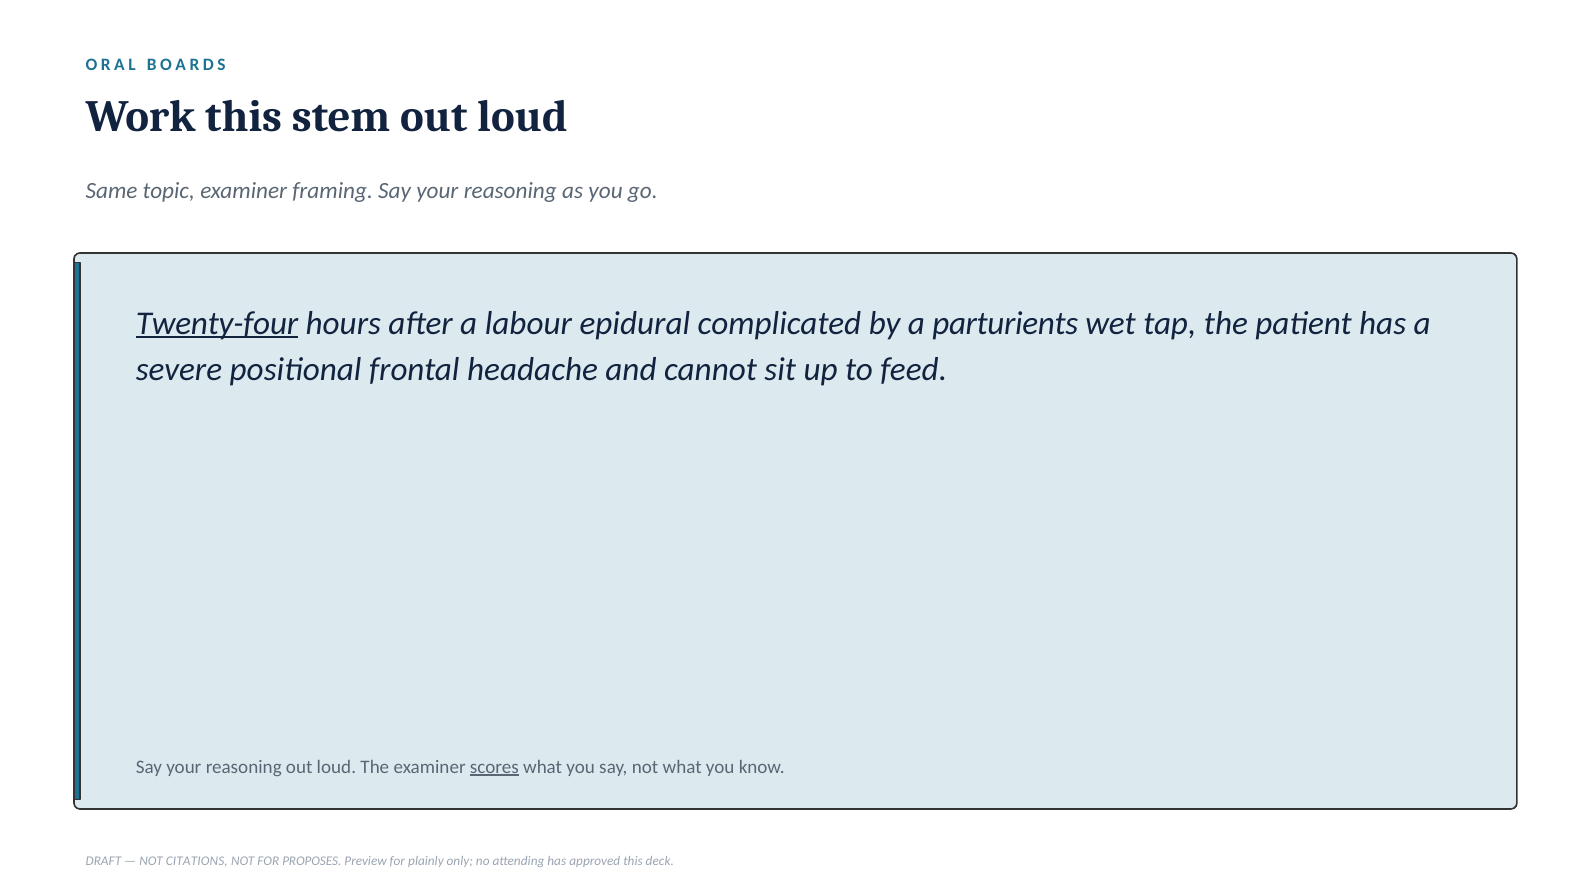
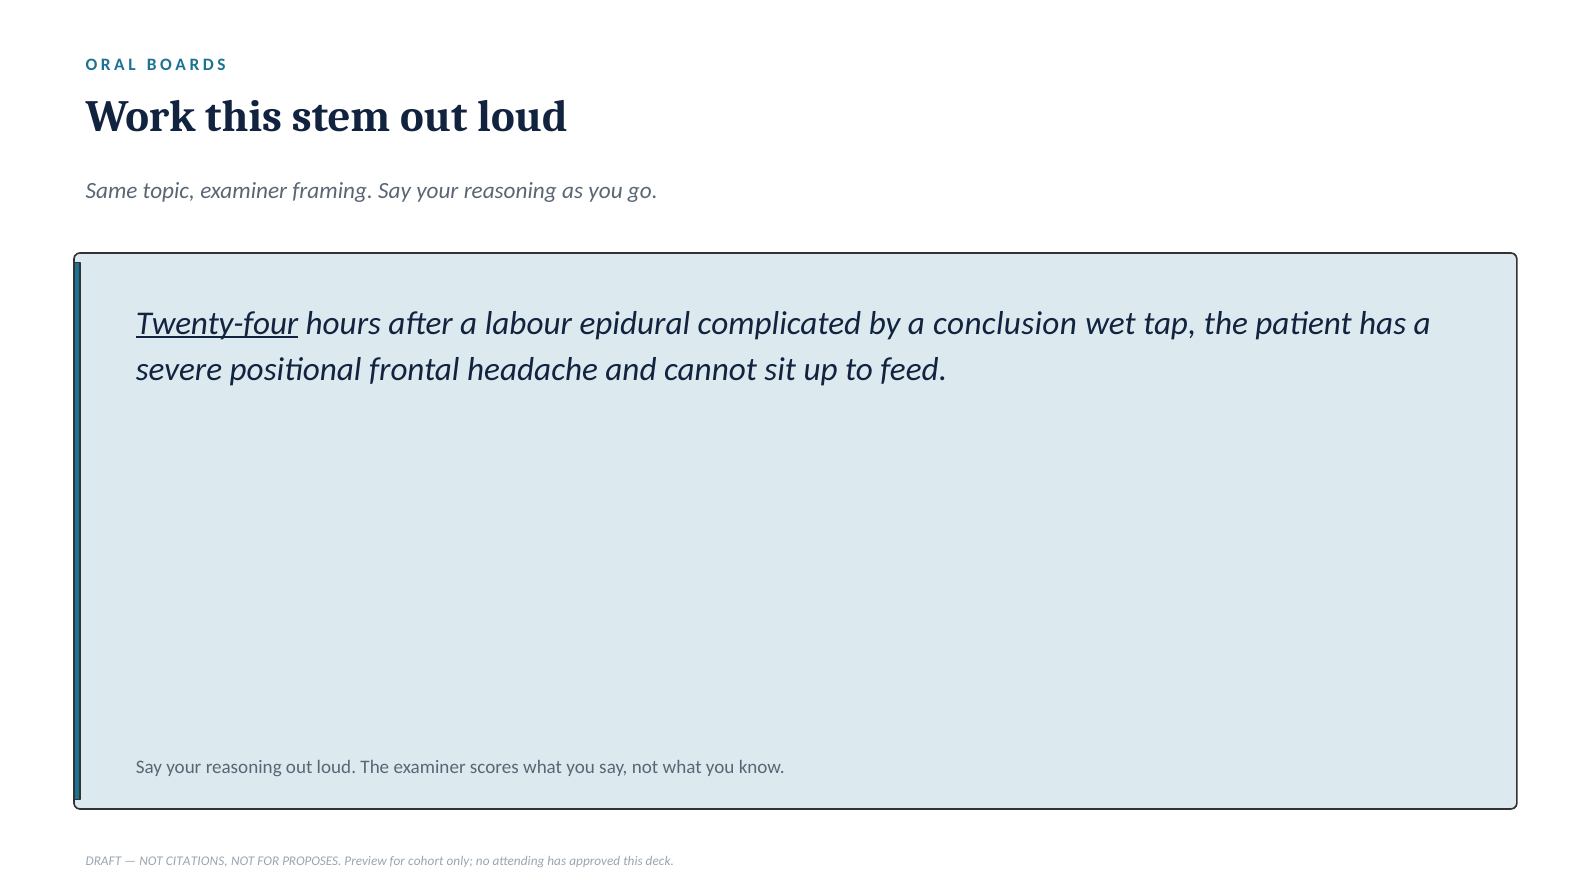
parturients: parturients -> conclusion
scores underline: present -> none
plainly: plainly -> cohort
